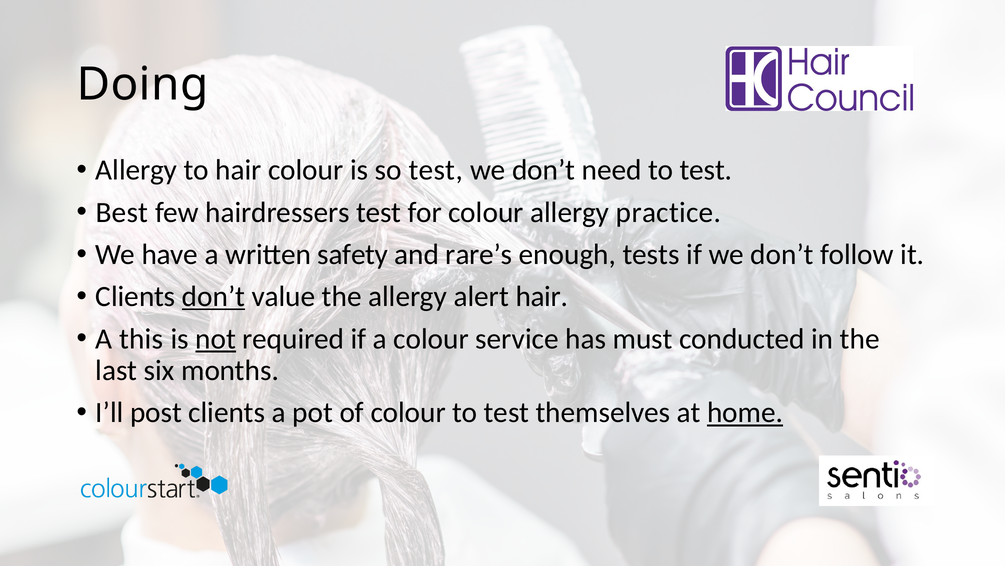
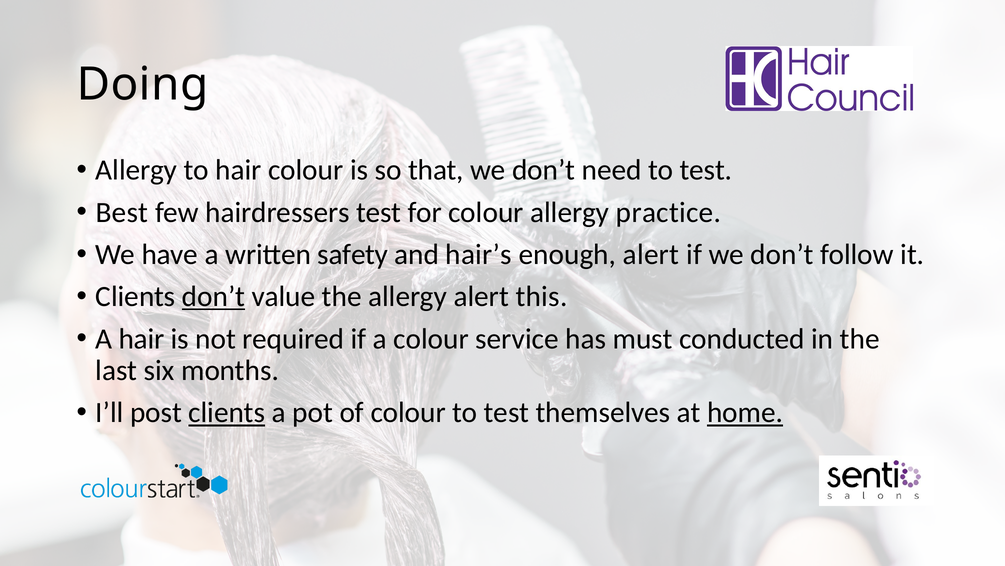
so test: test -> that
rare’s: rare’s -> hair’s
enough tests: tests -> alert
alert hair: hair -> this
A this: this -> hair
not underline: present -> none
clients at (227, 412) underline: none -> present
